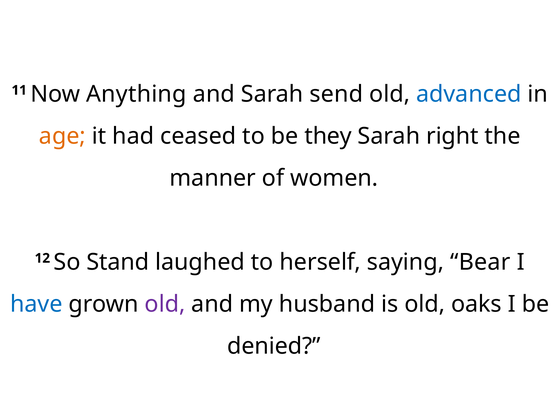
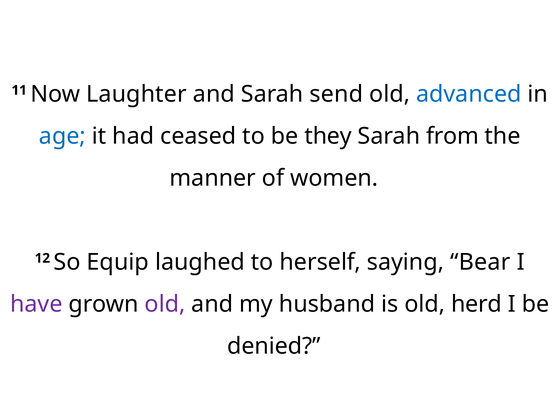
Anything: Anything -> Laughter
age colour: orange -> blue
right: right -> from
Stand: Stand -> Equip
have colour: blue -> purple
oaks: oaks -> herd
